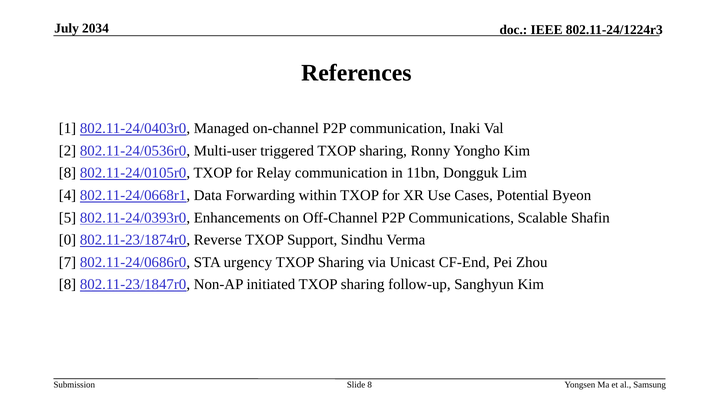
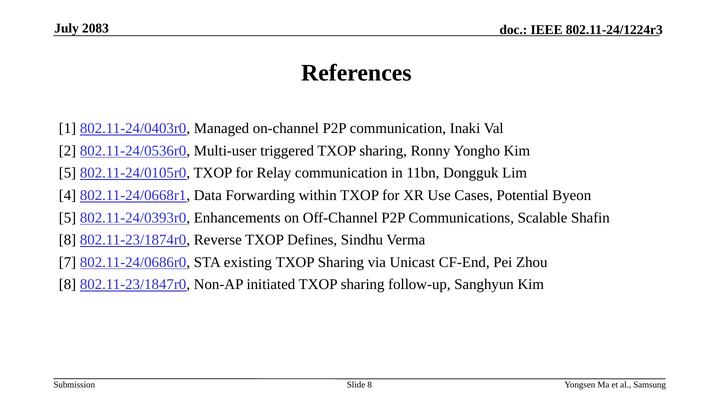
2034: 2034 -> 2083
8 at (68, 173): 8 -> 5
0 at (68, 240): 0 -> 8
Support: Support -> Defines
urgency: urgency -> existing
